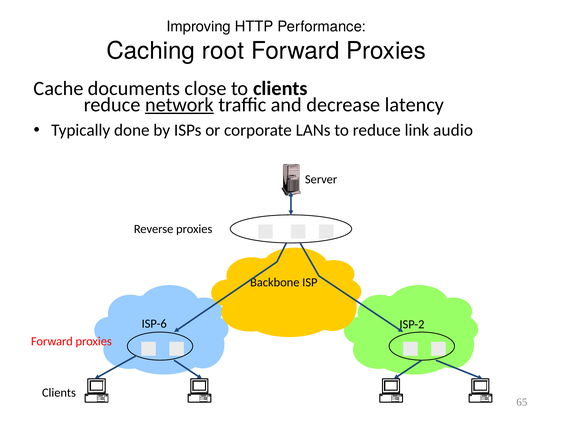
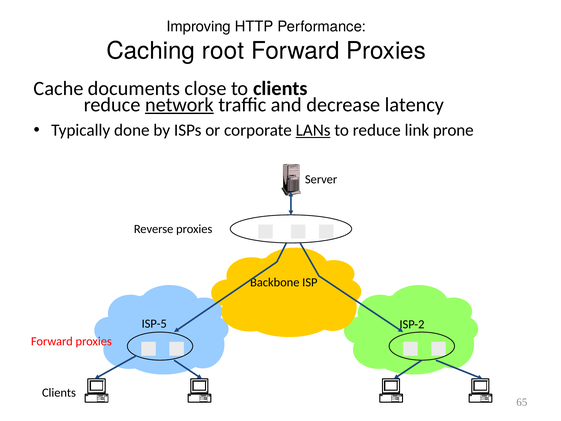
LANs underline: none -> present
audio: audio -> prone
ISP-6: ISP-6 -> ISP-5
